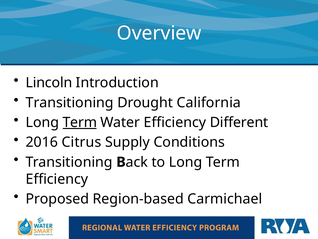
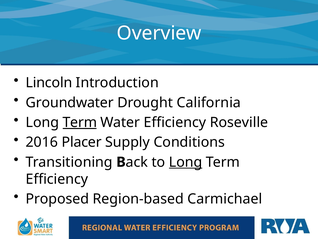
Transitioning at (70, 102): Transitioning -> Groundwater
Different: Different -> Roseville
Citrus: Citrus -> Placer
Long at (186, 162) underline: none -> present
